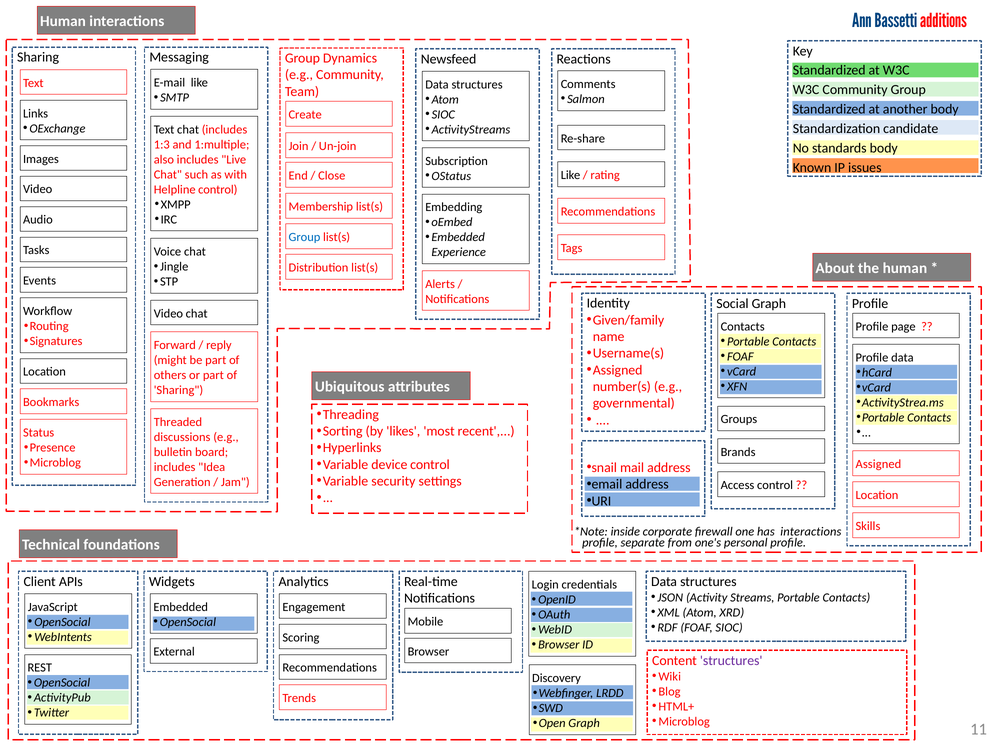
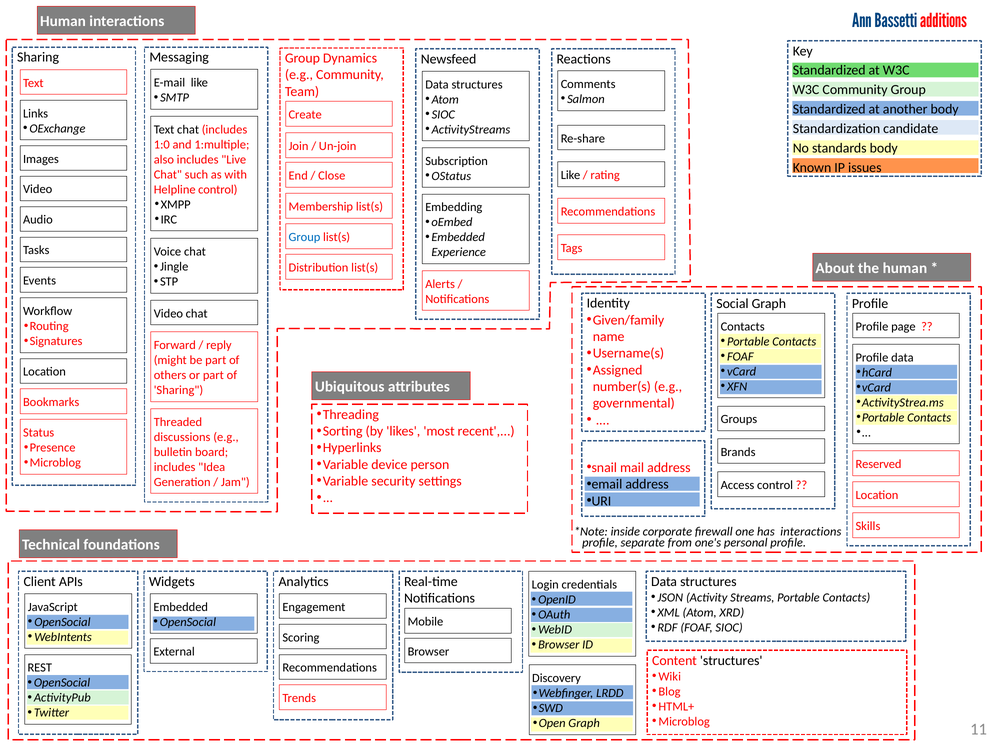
1:3: 1:3 -> 1:0
device control: control -> person
Assigned at (878, 464): Assigned -> Reserved
structures at (731, 660) colour: purple -> black
